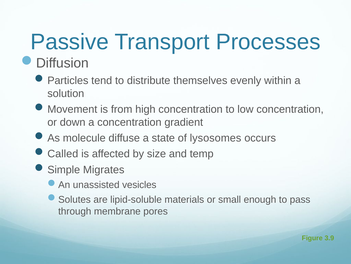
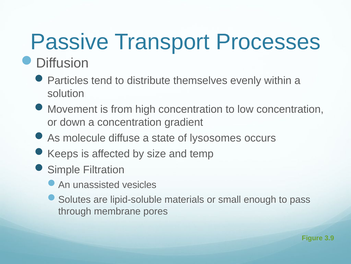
Called: Called -> Keeps
Migrates: Migrates -> Filtration
